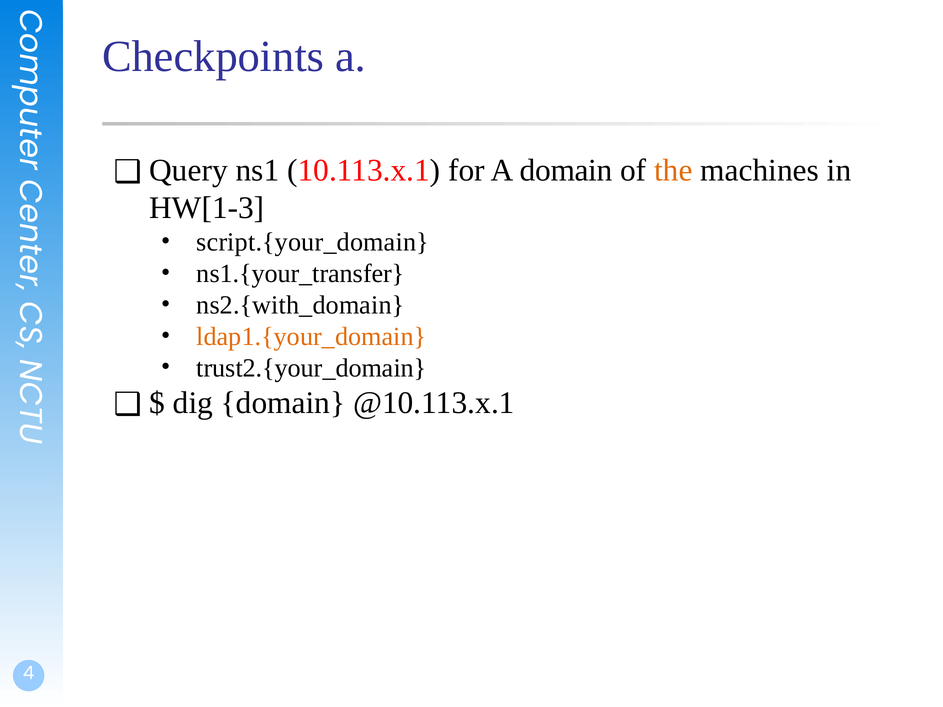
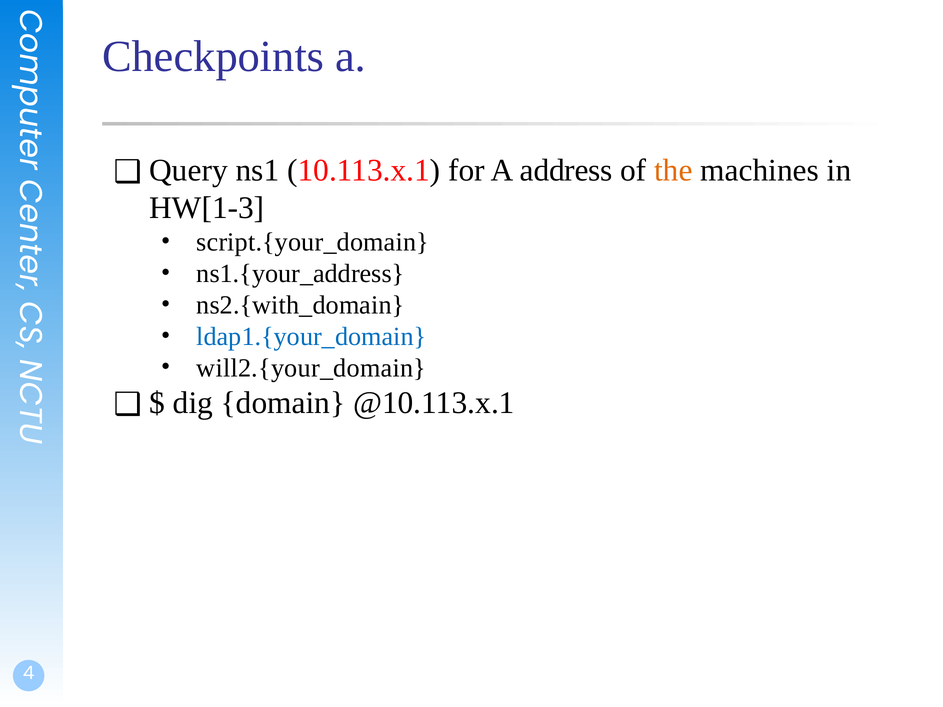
A domain: domain -> address
ns1.{your_transfer: ns1.{your_transfer -> ns1.{your_address
ldap1.{your_domain colour: orange -> blue
trust2.{your_domain: trust2.{your_domain -> will2.{your_domain
